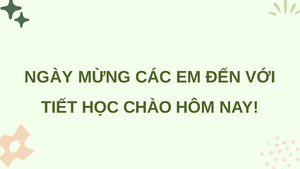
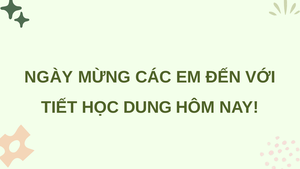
CHÀO: CHÀO -> DUNG
